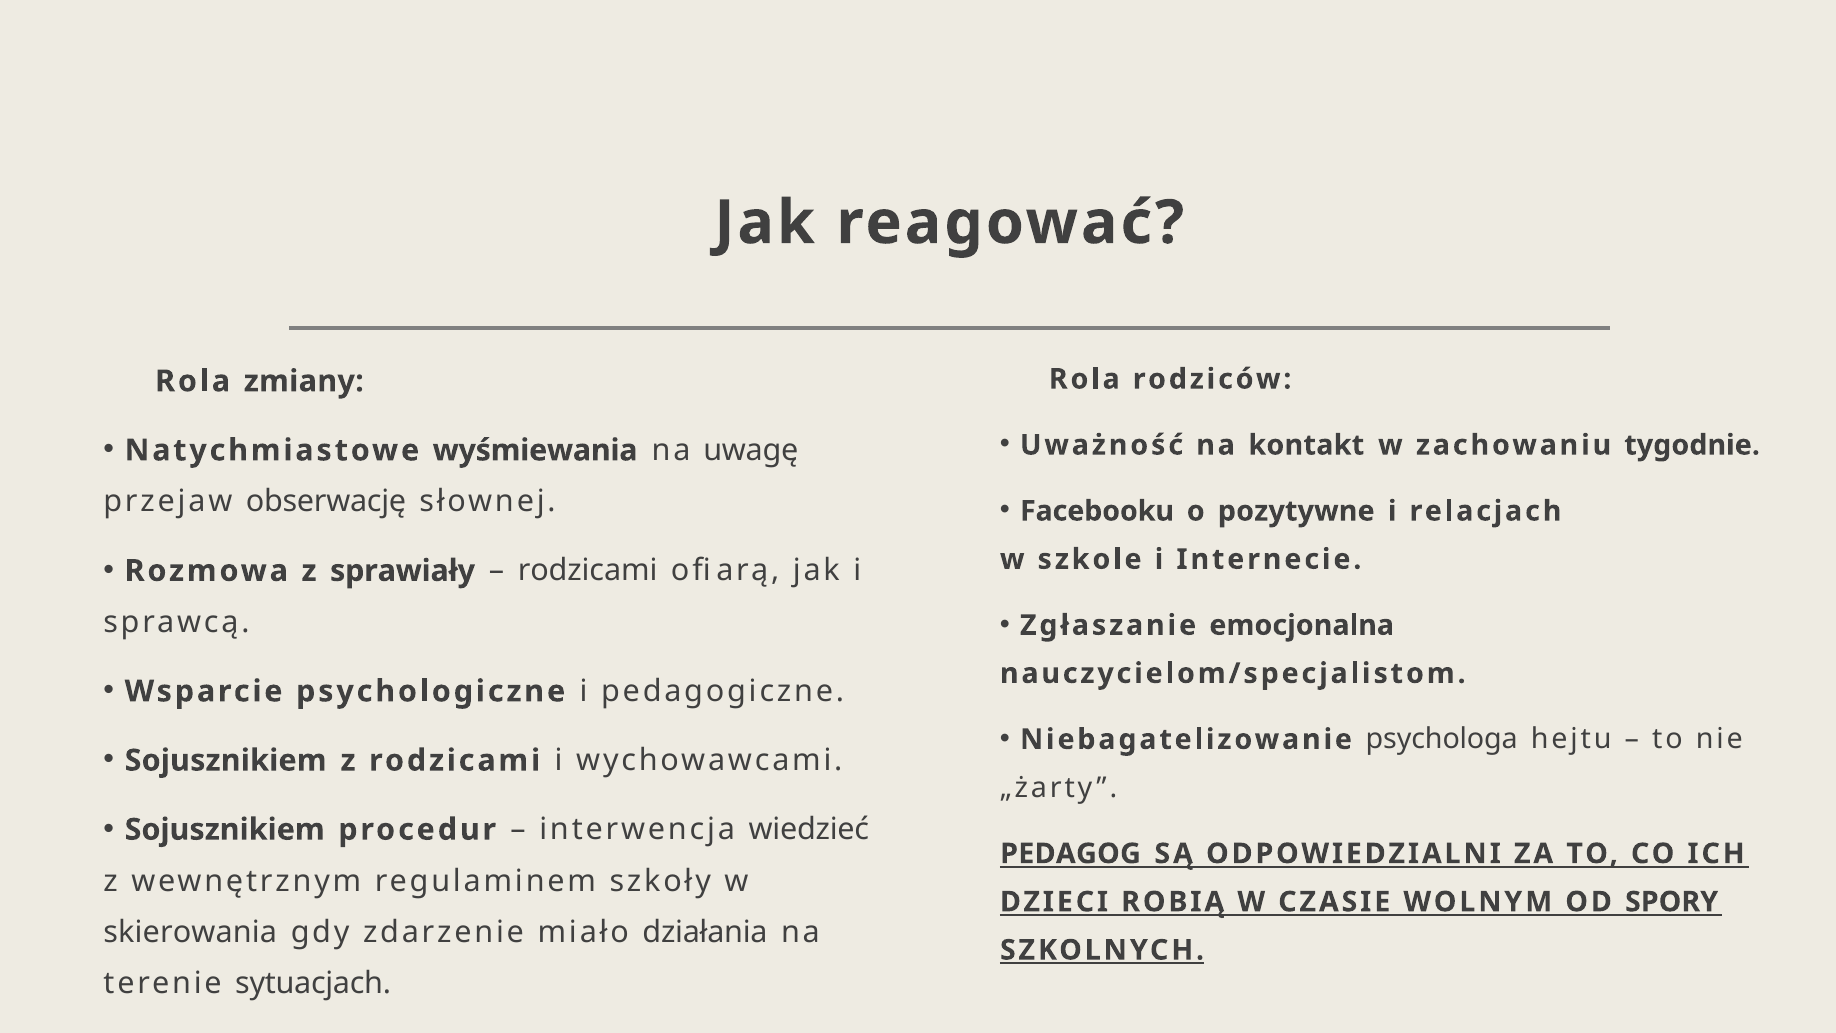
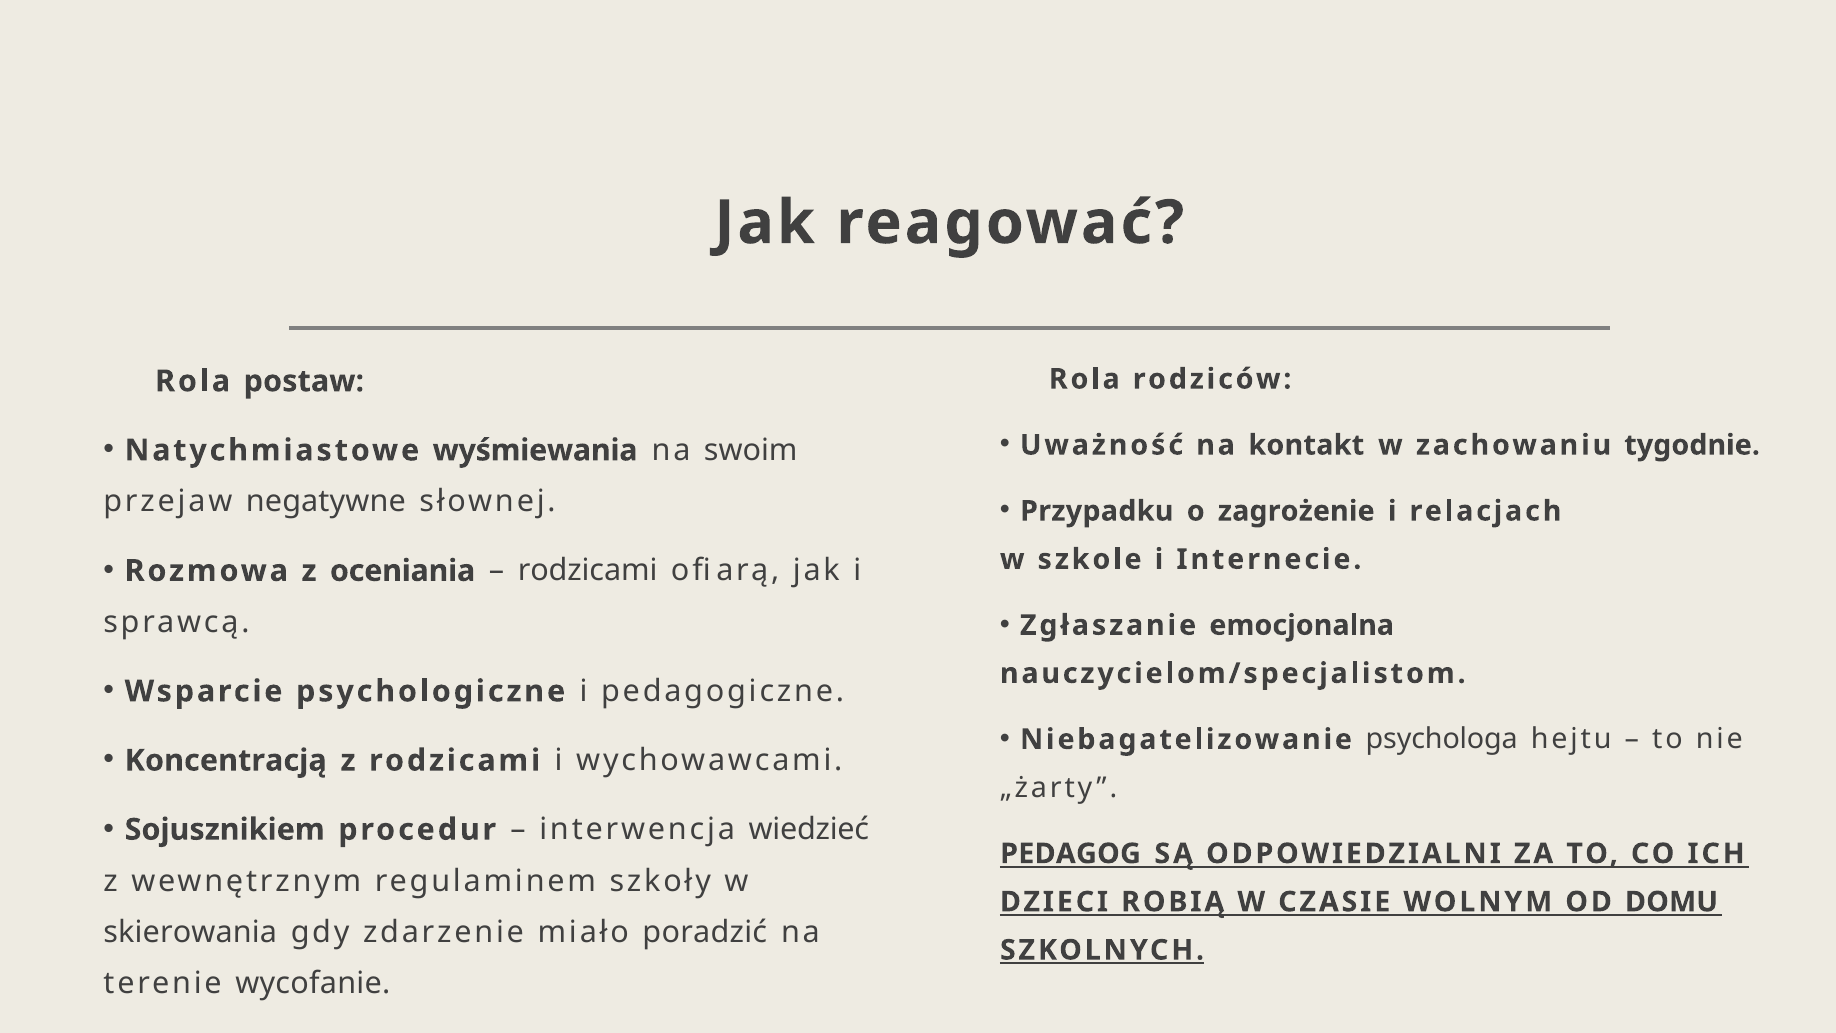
zmiany: zmiany -> postaw
uwagę: uwagę -> swoim
obserwację: obserwację -> negatywne
Facebooku: Facebooku -> Przypadku
pozytywne: pozytywne -> zagrożenie
sprawiały: sprawiały -> oceniania
Sojusznikiem at (226, 760): Sojusznikiem -> Koncentracją
SPORY: SPORY -> DOMU
działania: działania -> poradzić
sytuacjach: sytuacjach -> wycofanie
